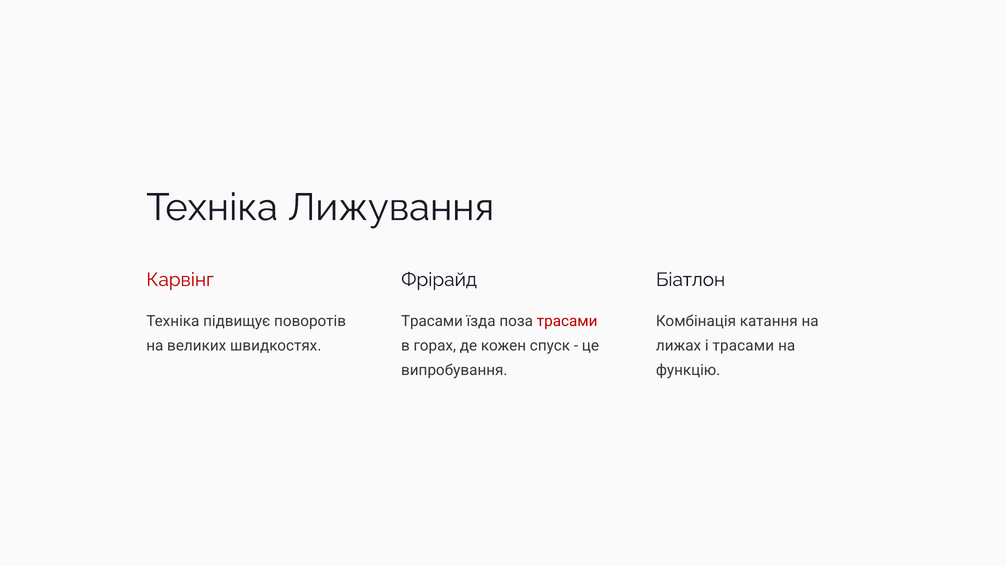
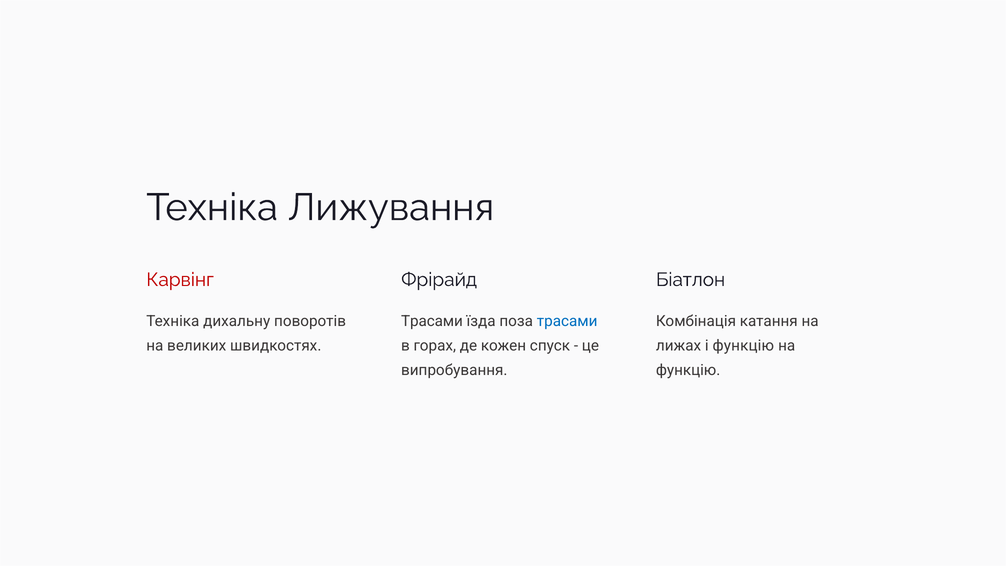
підвищує: підвищує -> дихальну
трасами at (567, 321) colour: red -> blue
і трасами: трасами -> функцію
